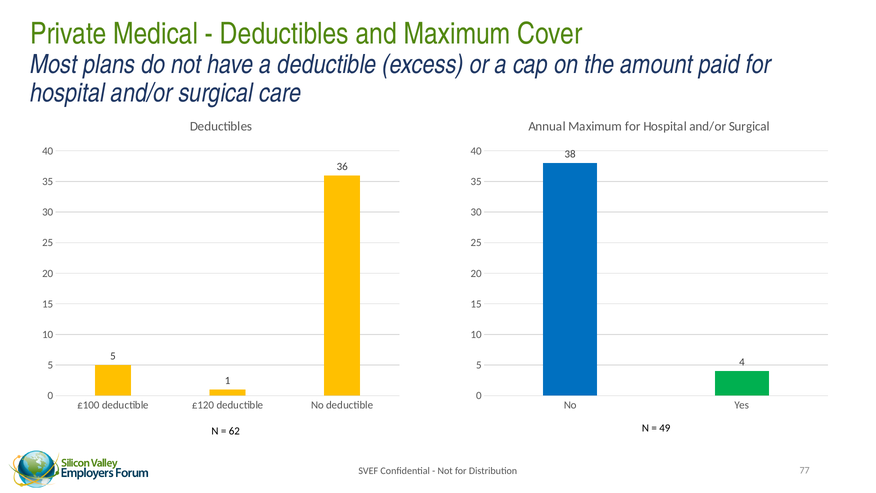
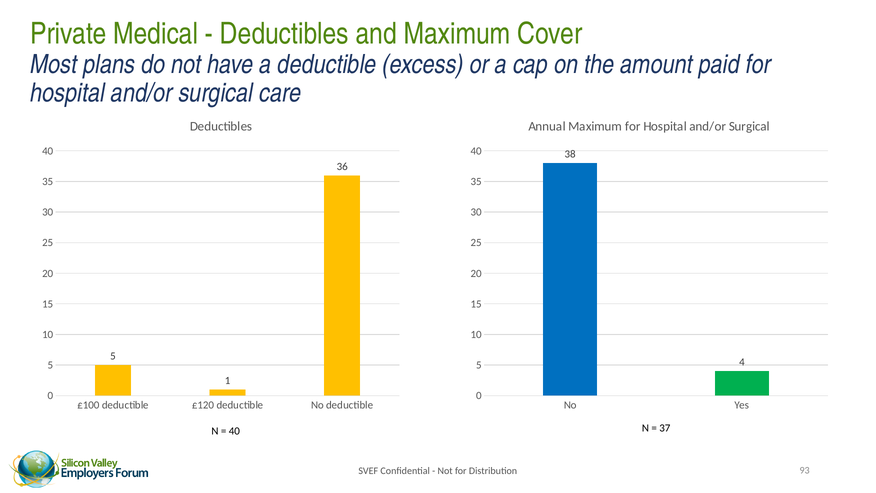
62 at (234, 431): 62 -> 40
49: 49 -> 37
77: 77 -> 93
